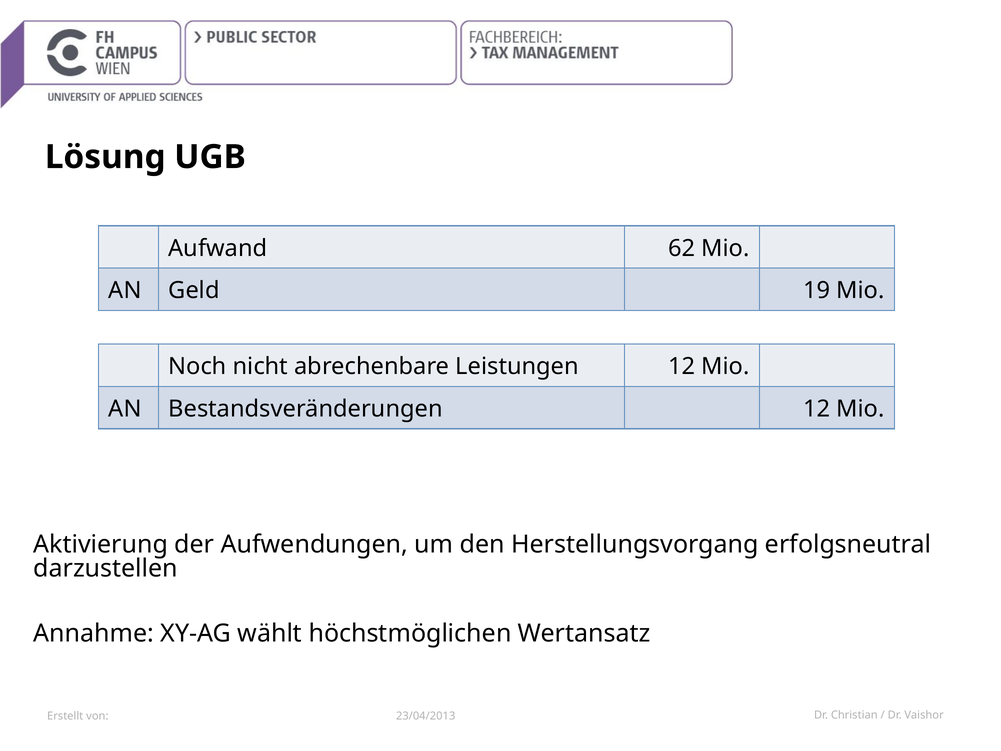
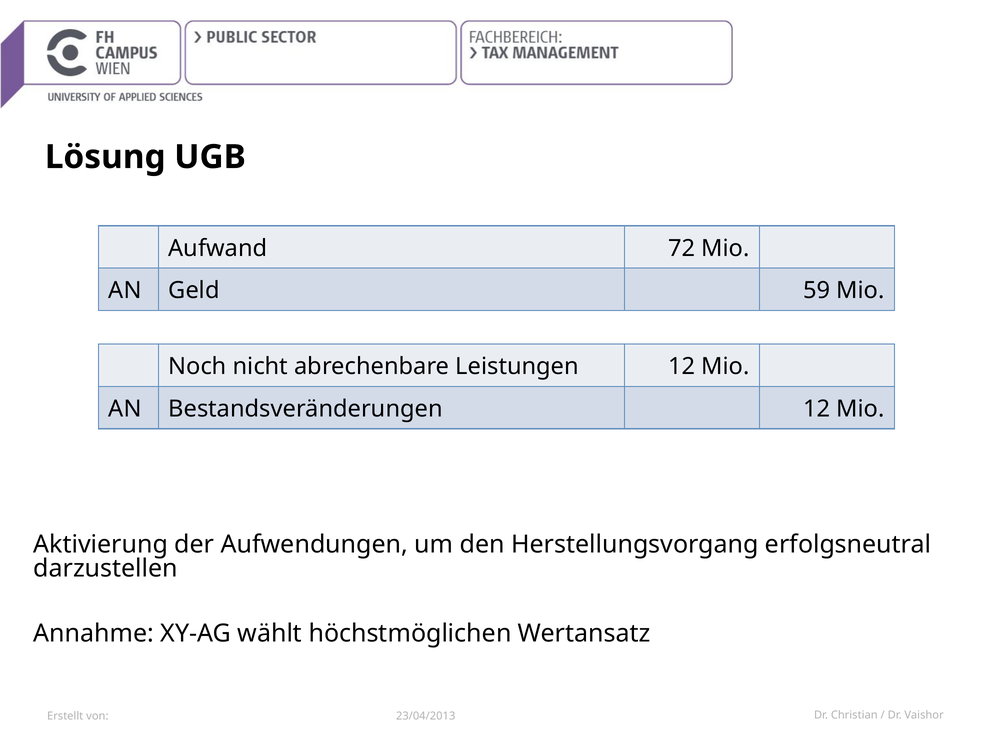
62: 62 -> 72
19: 19 -> 59
